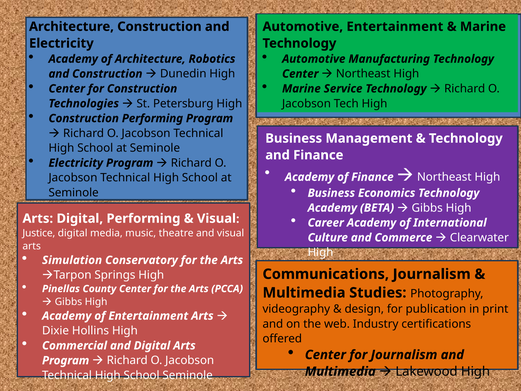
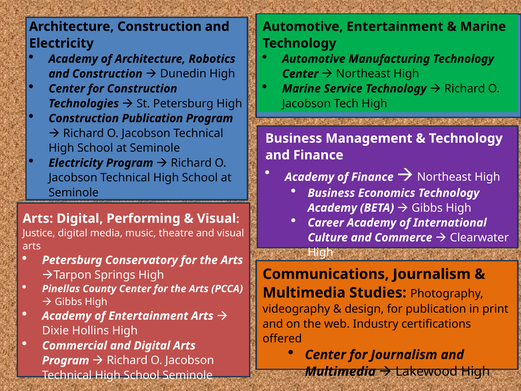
Construction Performing: Performing -> Publication
Simulation at (72, 260): Simulation -> Petersburg
